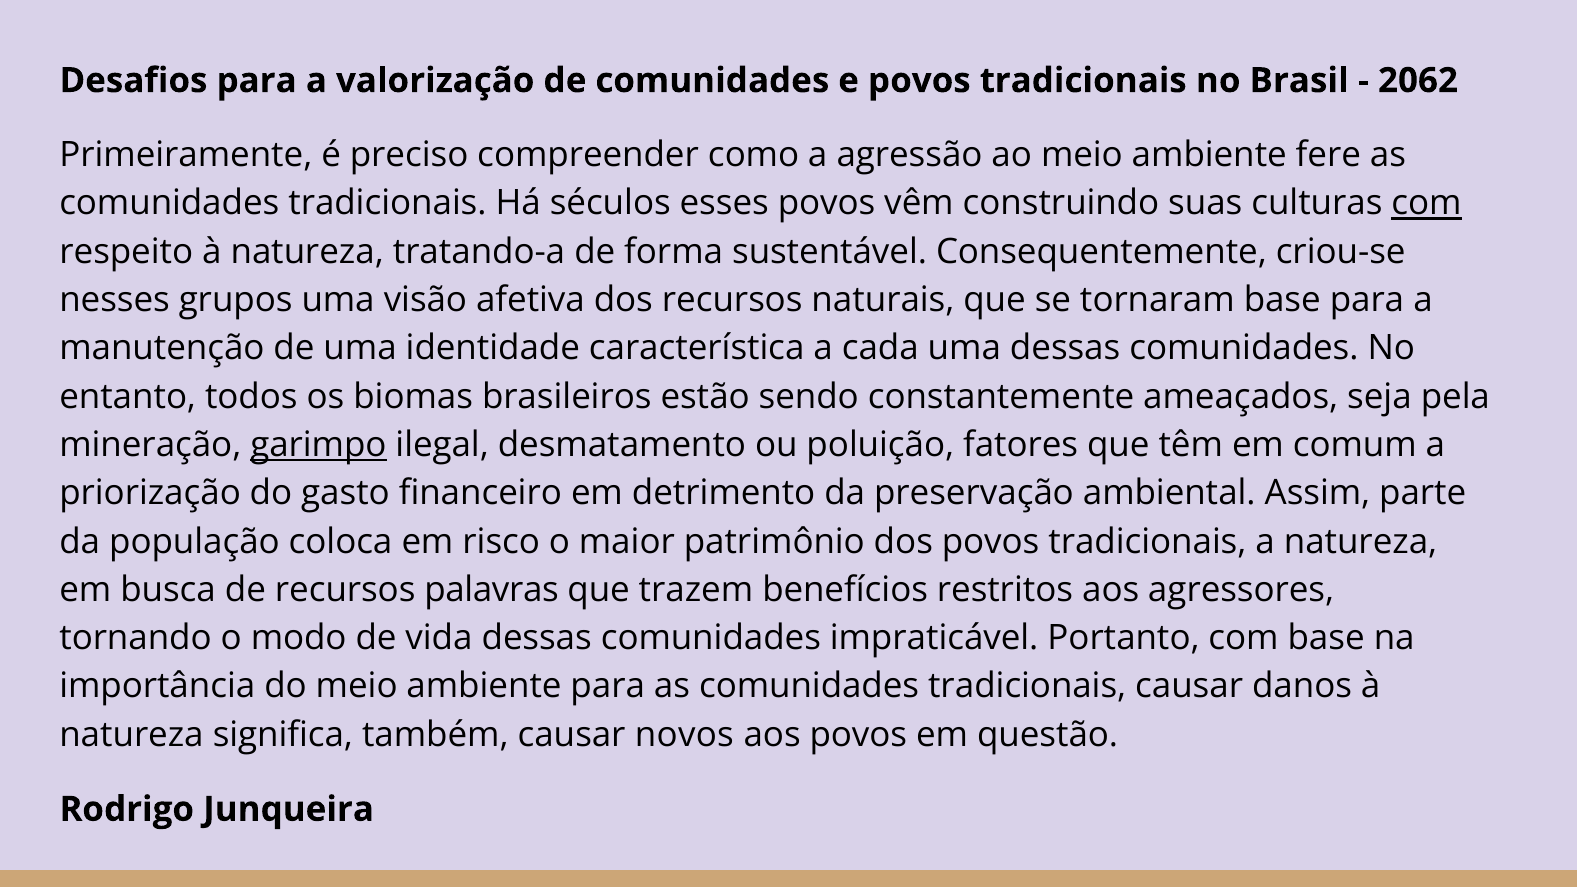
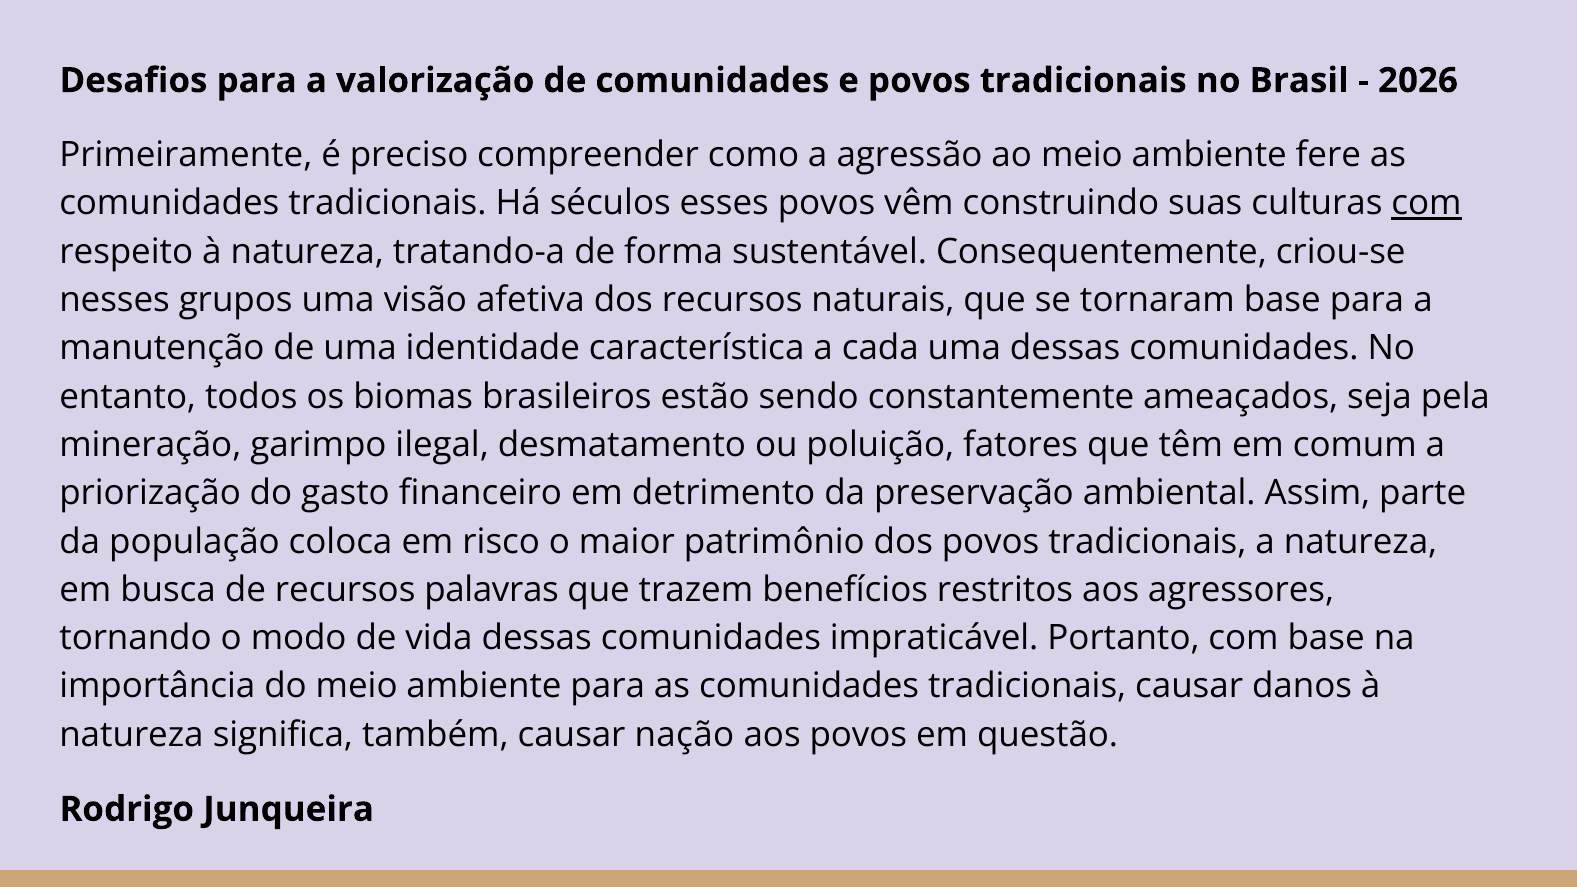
2062: 2062 -> 2026
garimpo underline: present -> none
novos: novos -> nação
